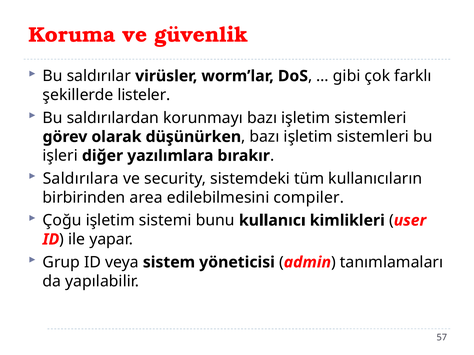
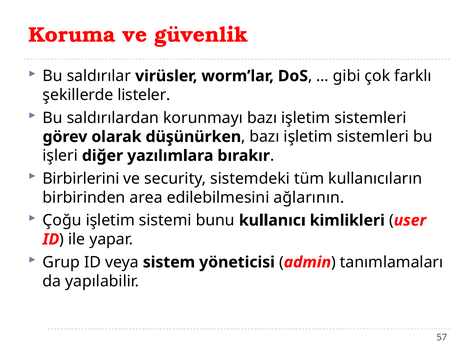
Saldırılara: Saldırılara -> Birbirlerini
compiler: compiler -> ağlarının
